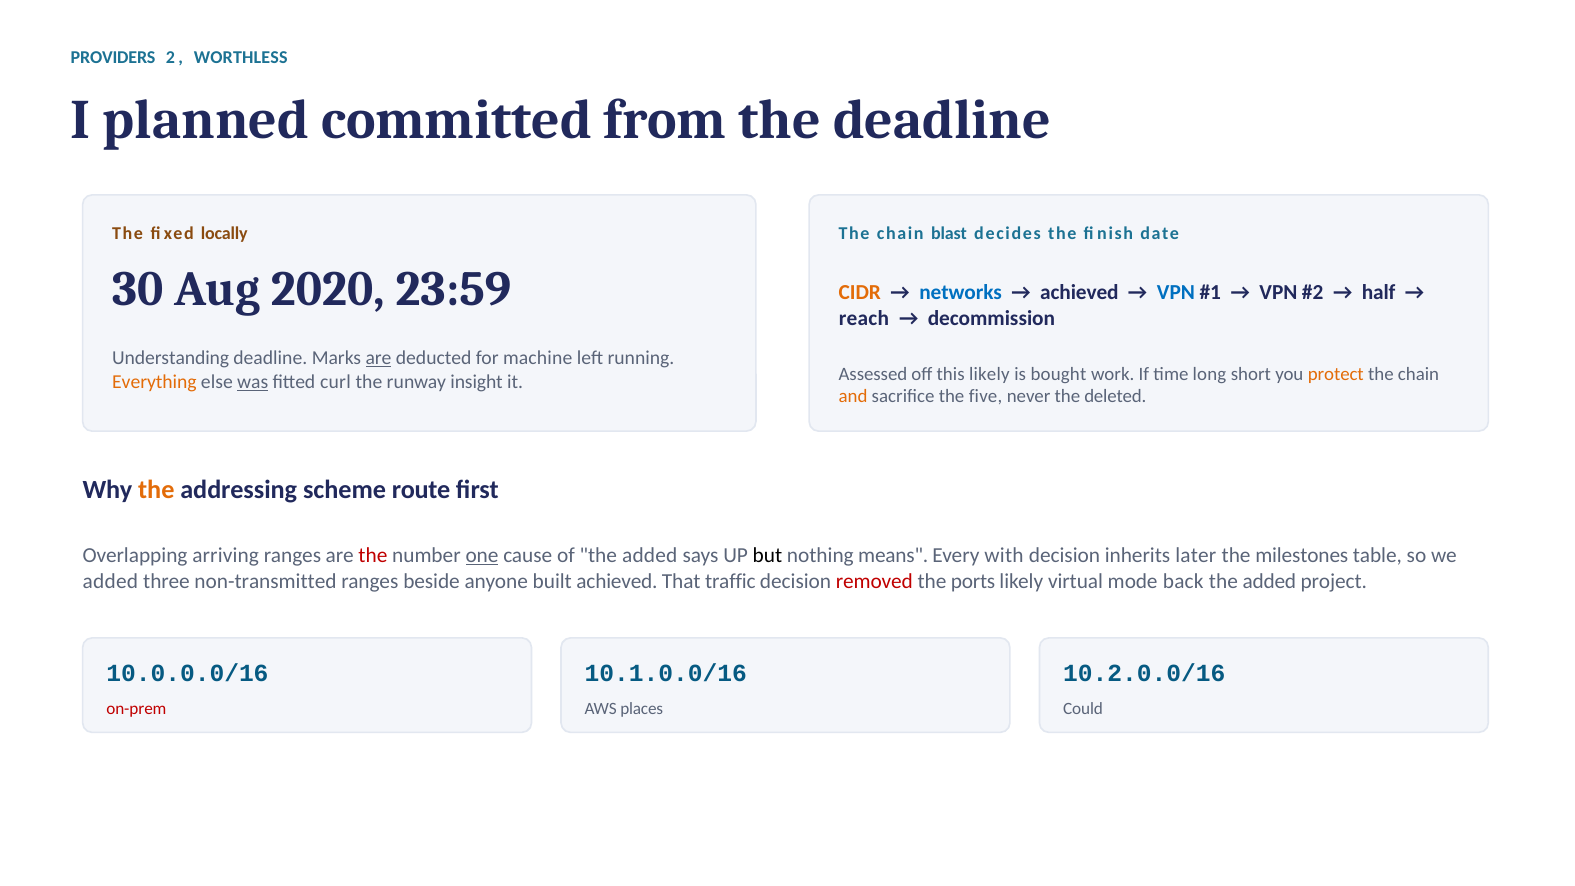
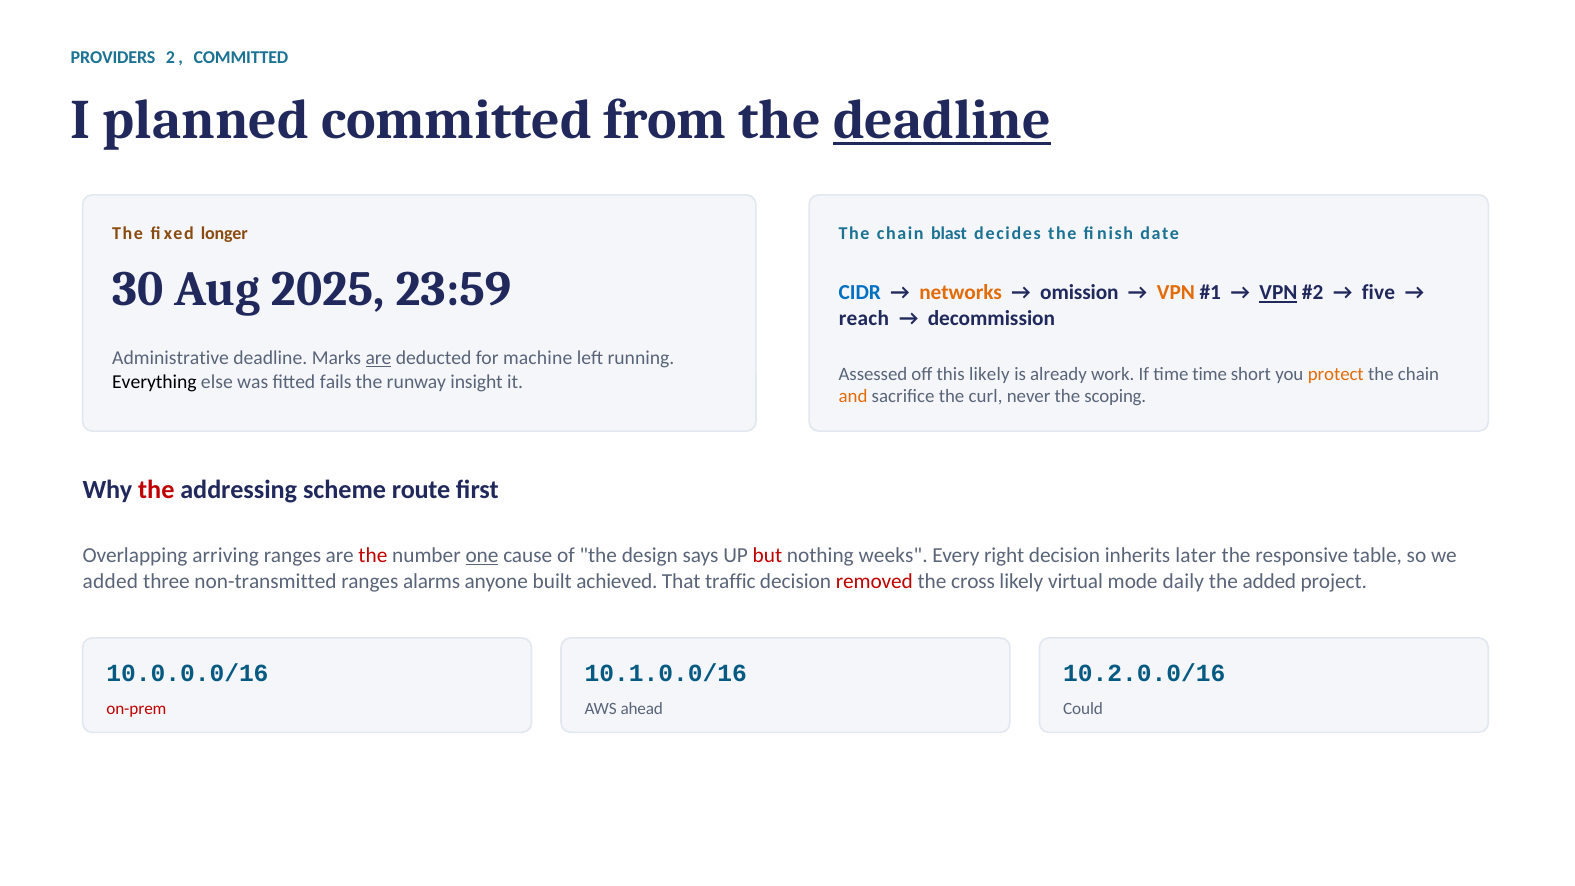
2 WORTHLESS: WORTHLESS -> COMMITTED
deadline at (942, 120) underline: none -> present
locally: locally -> longer
2020: 2020 -> 2025
CIDR colour: orange -> blue
networks colour: blue -> orange
achieved at (1079, 293): achieved -> omission
VPN at (1176, 293) colour: blue -> orange
VPN at (1278, 293) underline: none -> present
half: half -> five
Understanding: Understanding -> Administrative
bought: bought -> already
time long: long -> time
Everything colour: orange -> black
was underline: present -> none
curl: curl -> fails
five: five -> curl
deleted: deleted -> scoping
the at (156, 490) colour: orange -> red
of the added: added -> design
but colour: black -> red
means: means -> weeks
with: with -> right
milestones: milestones -> responsive
beside: beside -> alarms
ports: ports -> cross
back: back -> daily
places: places -> ahead
